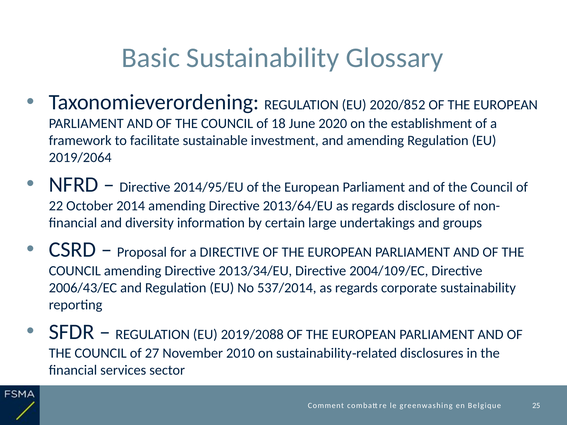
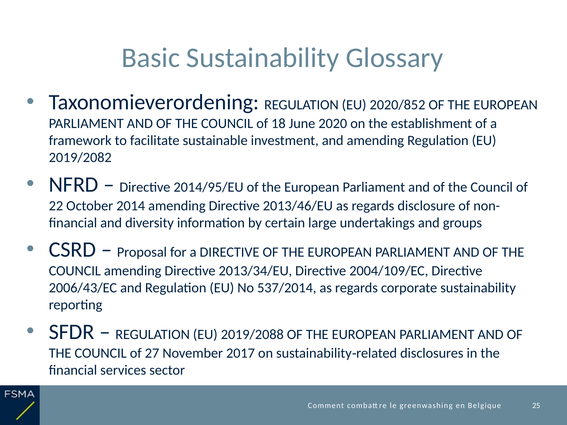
2019/2064: 2019/2064 -> 2019/2082
2013/64/EU: 2013/64/EU -> 2013/46/EU
2010: 2010 -> 2017
